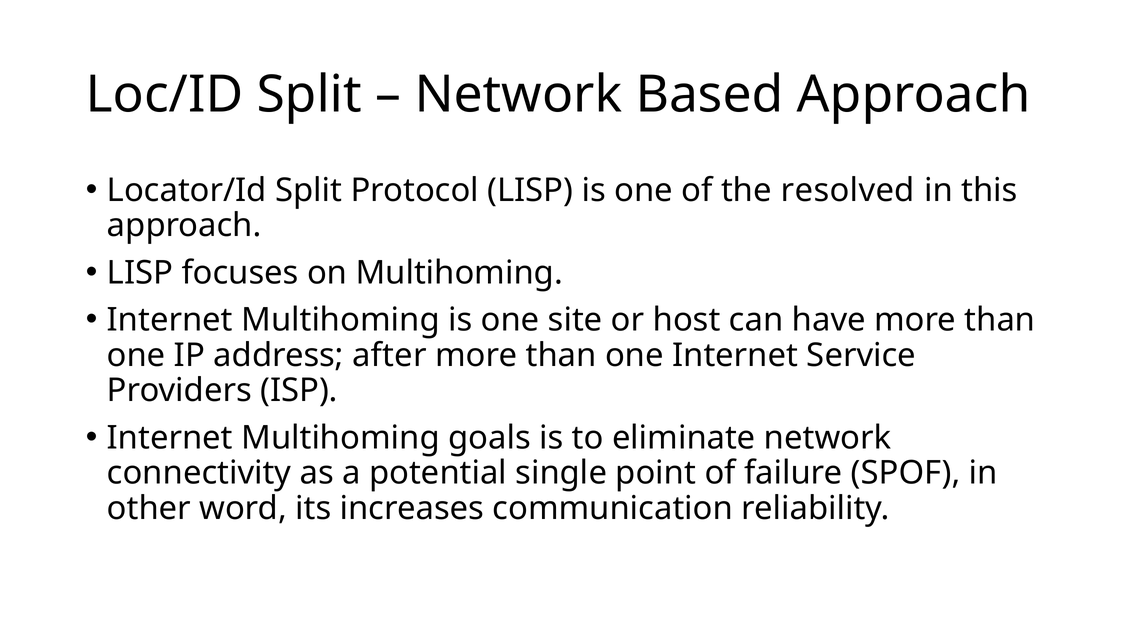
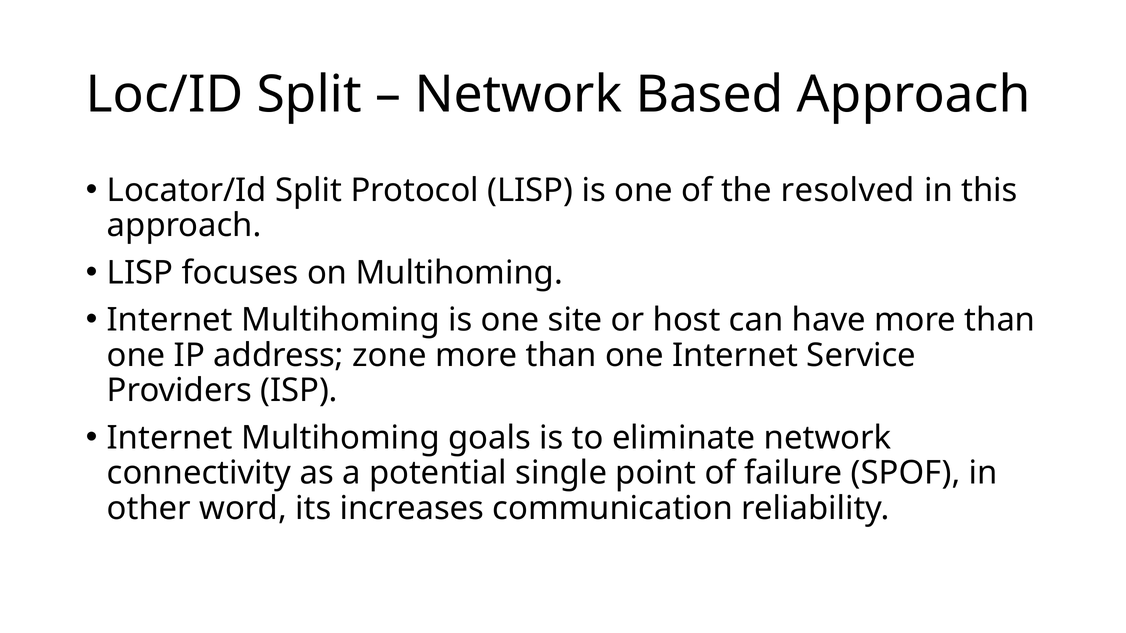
after: after -> zone
